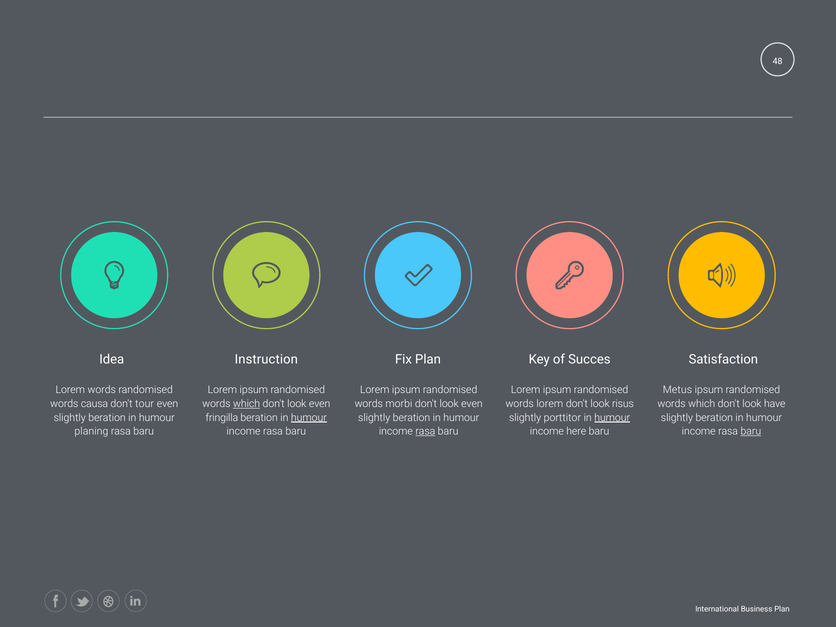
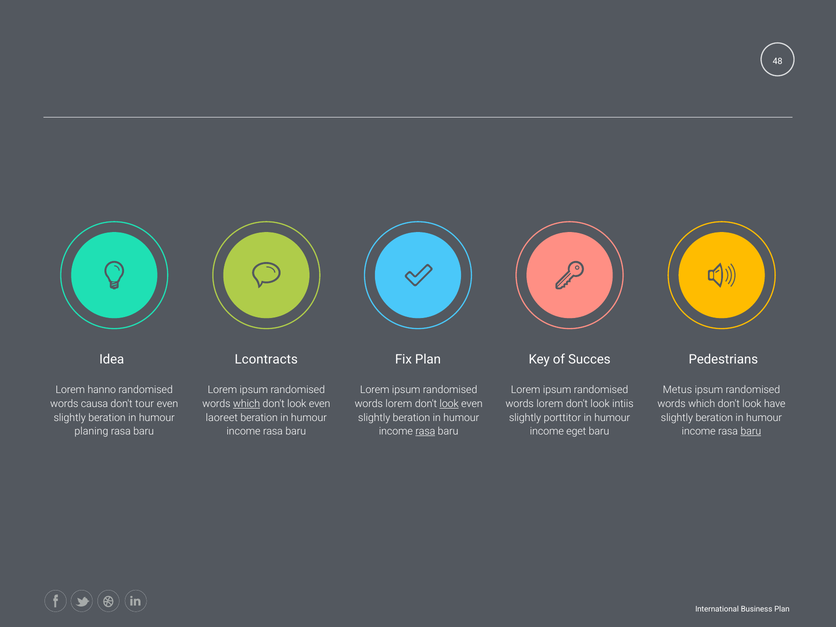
Instruction: Instruction -> Lcontracts
Satisfaction: Satisfaction -> Pedestrians
Lorem words: words -> hanno
morbi at (399, 404): morbi -> lorem
look at (449, 404) underline: none -> present
risus: risus -> intiis
fringilla: fringilla -> laoreet
humour at (309, 418) underline: present -> none
humour at (612, 418) underline: present -> none
here: here -> eget
